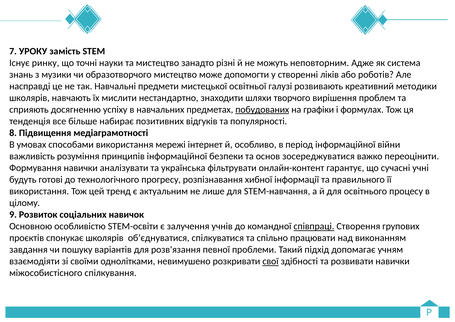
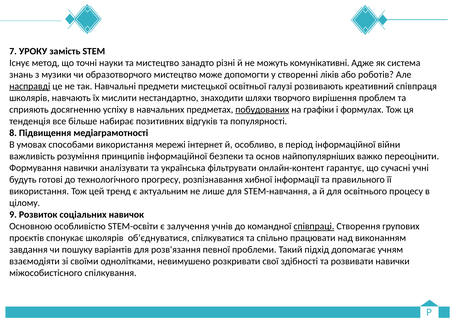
ринку: ринку -> метод
неповторним: неповторним -> комунікативні
насправді underline: none -> present
методики: методики -> співпраця
зосереджуватися: зосереджуватися -> найпопулярніших
свої underline: present -> none
